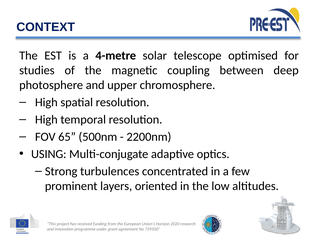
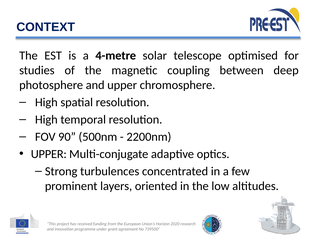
65: 65 -> 90
USING at (49, 154): USING -> UPPER
